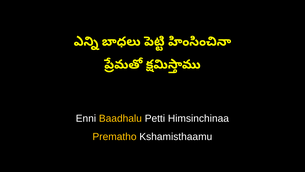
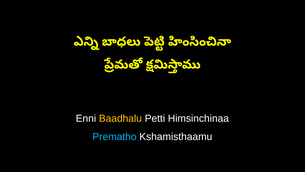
Prematho colour: yellow -> light blue
